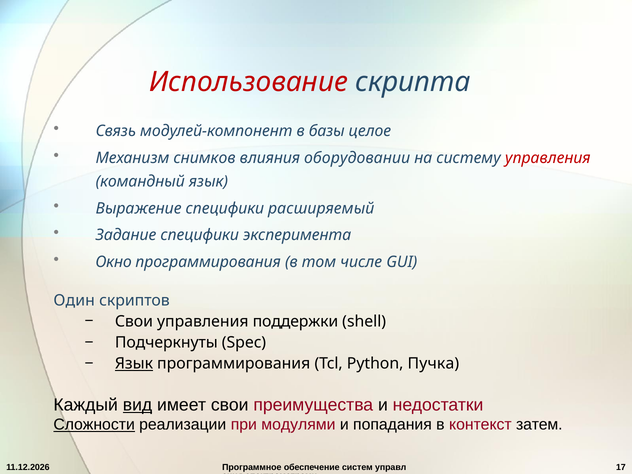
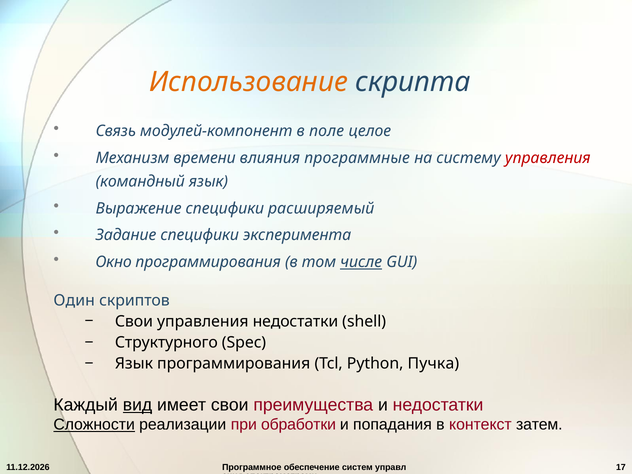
Использование colour: red -> orange
базы: базы -> поле
снимков: снимков -> времени
оборудовании: оборудовании -> программные
числе underline: none -> present
управления поддержки: поддержки -> недостатки
Подчеркнуты: Подчеркнуты -> Структурного
Язык at (134, 364) underline: present -> none
модулями: модулями -> обработки
